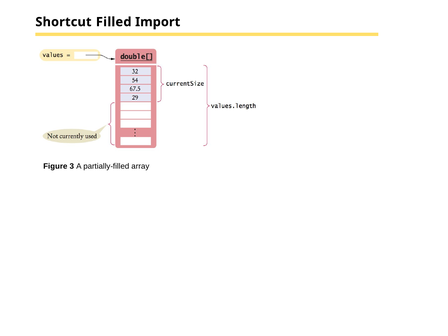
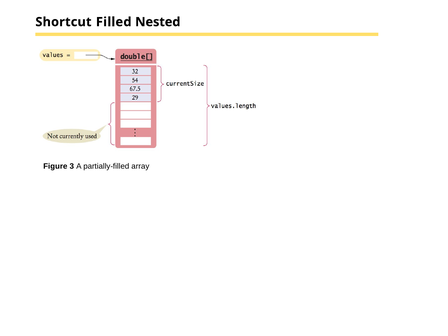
Import: Import -> Nested
